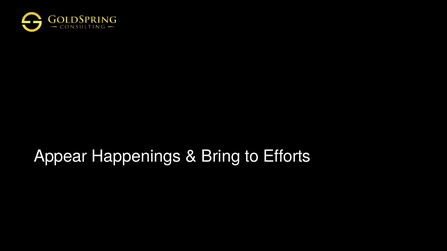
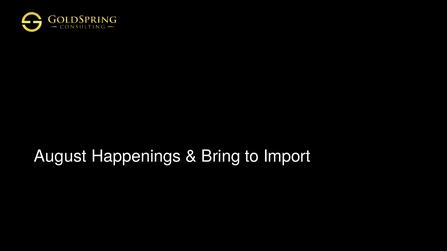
Appear: Appear -> August
Efforts: Efforts -> Import
